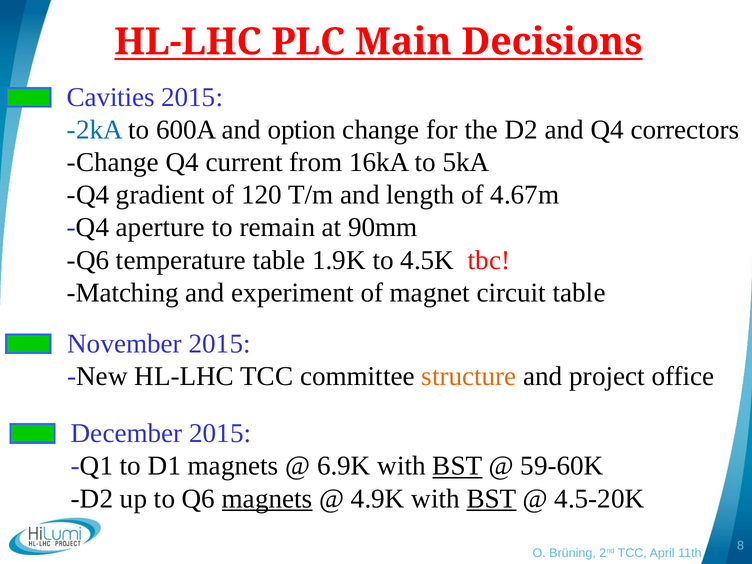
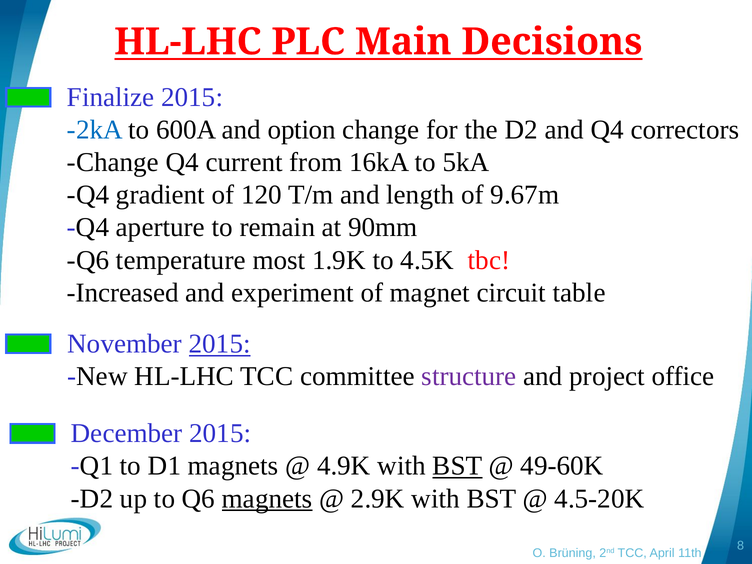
Cavities: Cavities -> Finalize
4.67m: 4.67m -> 9.67m
temperature table: table -> most
Matching: Matching -> Increased
2015 at (220, 344) underline: none -> present
structure colour: orange -> purple
6.9K: 6.9K -> 4.9K
59-60K: 59-60K -> 49-60K
4.9K: 4.9K -> 2.9K
BST at (491, 499) underline: present -> none
